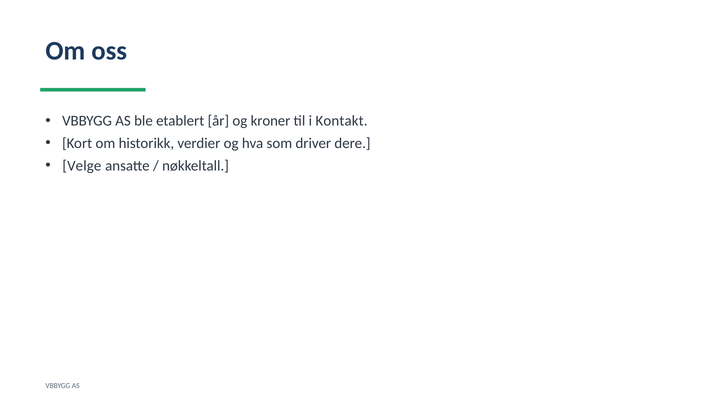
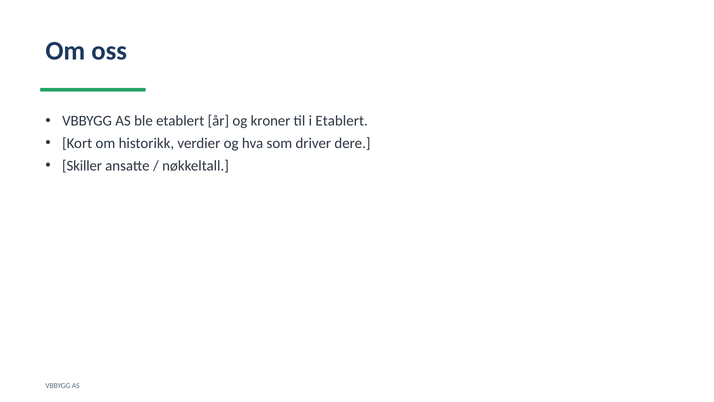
i Kontakt: Kontakt -> Etablert
Velge: Velge -> Skiller
